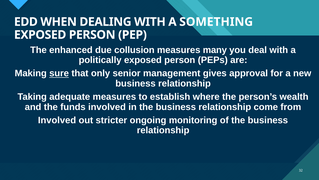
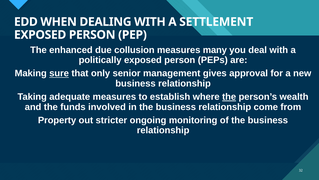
SOMETHING: SOMETHING -> SETTLEMENT
the at (229, 97) underline: none -> present
Involved at (57, 120): Involved -> Property
